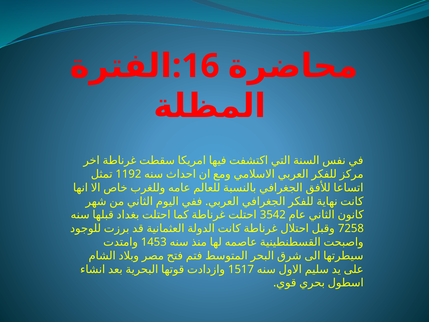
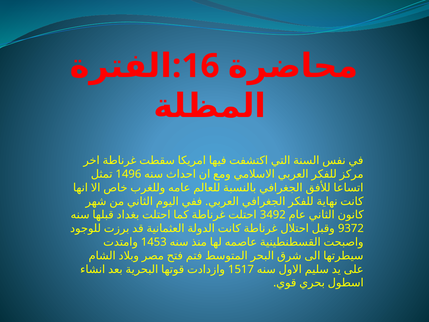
1192: 1192 -> 1496
3542: 3542 -> 3492
7258: 7258 -> 9372
